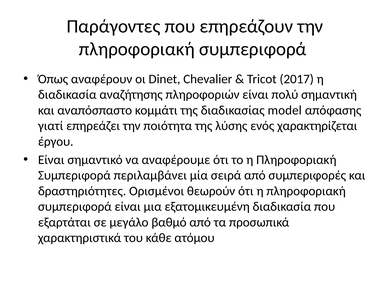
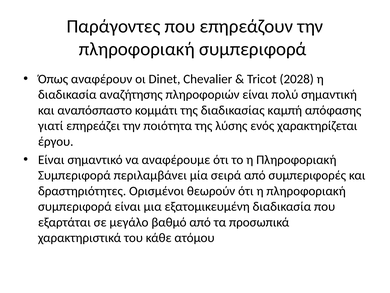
2017: 2017 -> 2028
model: model -> καμπή
